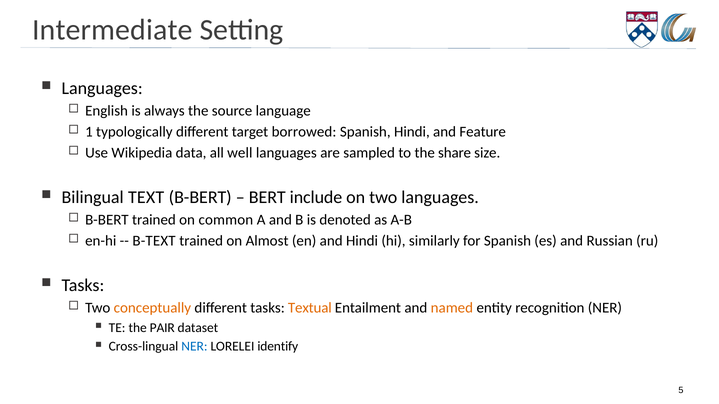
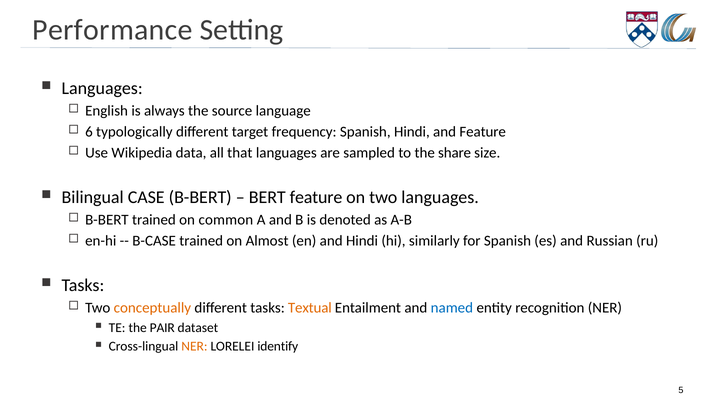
Intermediate: Intermediate -> Performance
1: 1 -> 6
borrowed: borrowed -> frequency
well: well -> that
TEXT: TEXT -> CASE
BERT include: include -> feature
B-TEXT: B-TEXT -> B-CASE
named colour: orange -> blue
NER at (194, 347) colour: blue -> orange
